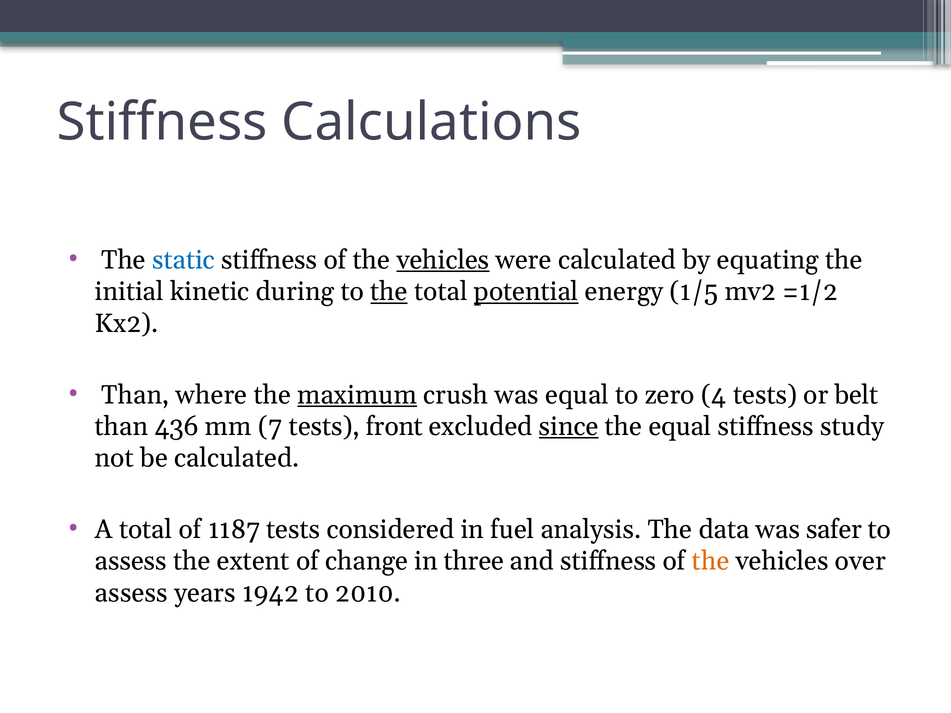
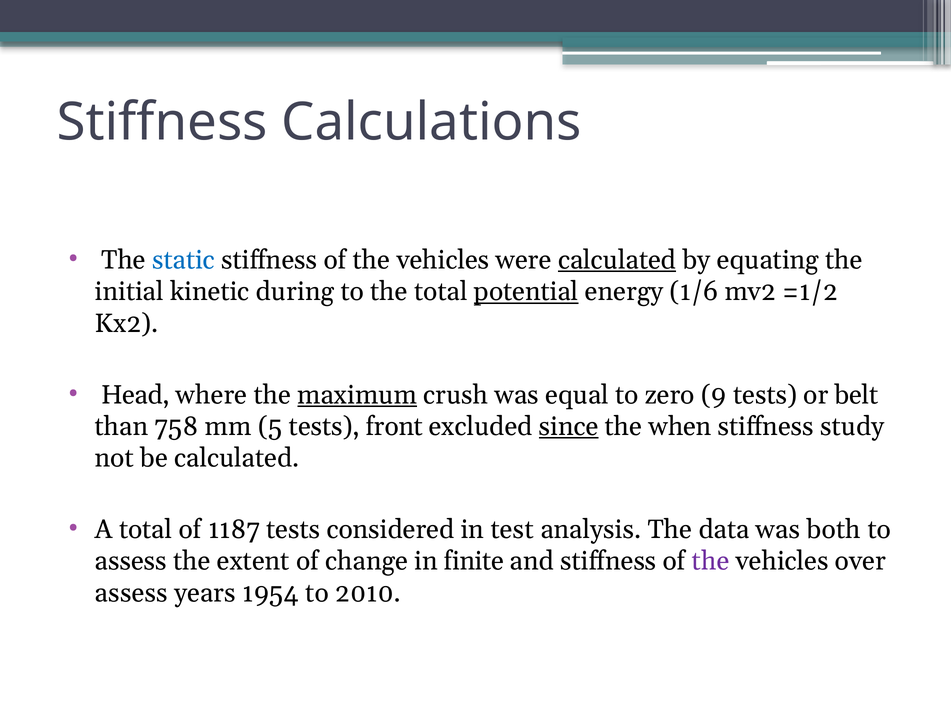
vehicles at (443, 260) underline: present -> none
calculated at (617, 260) underline: none -> present
the at (389, 292) underline: present -> none
1/5: 1/5 -> 1/6
Than at (135, 395): Than -> Head
4: 4 -> 9
436: 436 -> 758
7: 7 -> 5
the equal: equal -> when
fuel: fuel -> test
safer: safer -> both
three: three -> finite
the at (711, 561) colour: orange -> purple
1942: 1942 -> 1954
